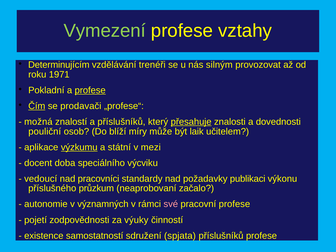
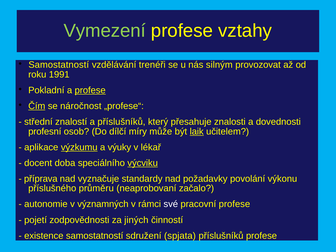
Determinujícím at (59, 65): Determinujícím -> Samostatností
1971: 1971 -> 1991
prodavači: prodavači -> náročnost
možná: možná -> střední
přesahuje underline: present -> none
pouliční: pouliční -> profesní
blíží: blíží -> dílčí
laik underline: none -> present
státní: státní -> výuky
mezi: mezi -> lékař
výcviku underline: none -> present
vedoucí: vedoucí -> příprava
pracovníci: pracovníci -> vyznačuje
publikaci: publikaci -> povolání
průzkum: průzkum -> průměru
své colour: pink -> white
výuky: výuky -> jiných
